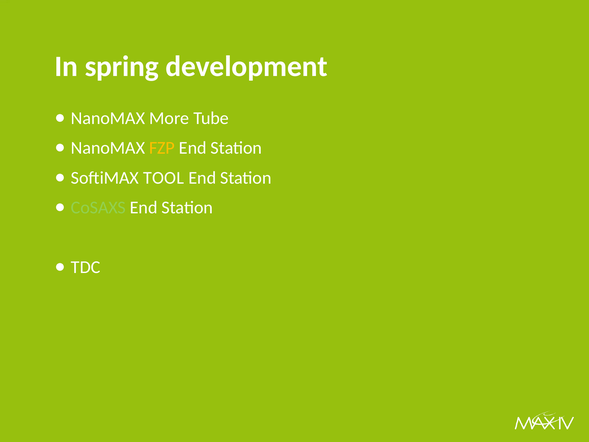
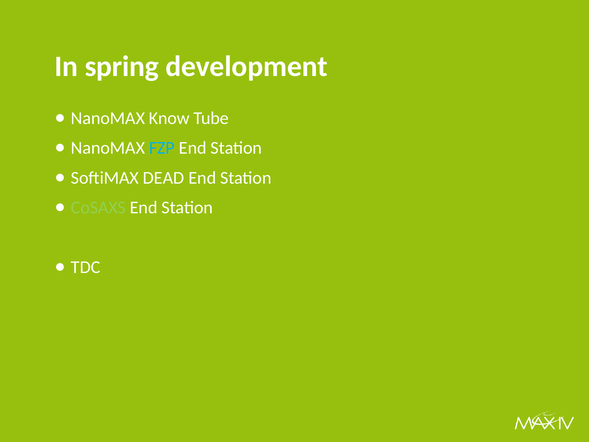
More: More -> Know
FZP colour: yellow -> light blue
TOOL: TOOL -> DEAD
